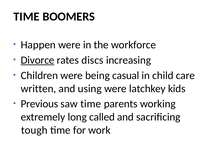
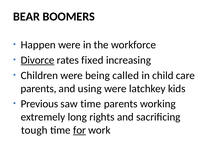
TIME at (26, 17): TIME -> BEAR
discs: discs -> fixed
casual: casual -> called
written at (38, 89): written -> parents
called: called -> rights
for underline: none -> present
